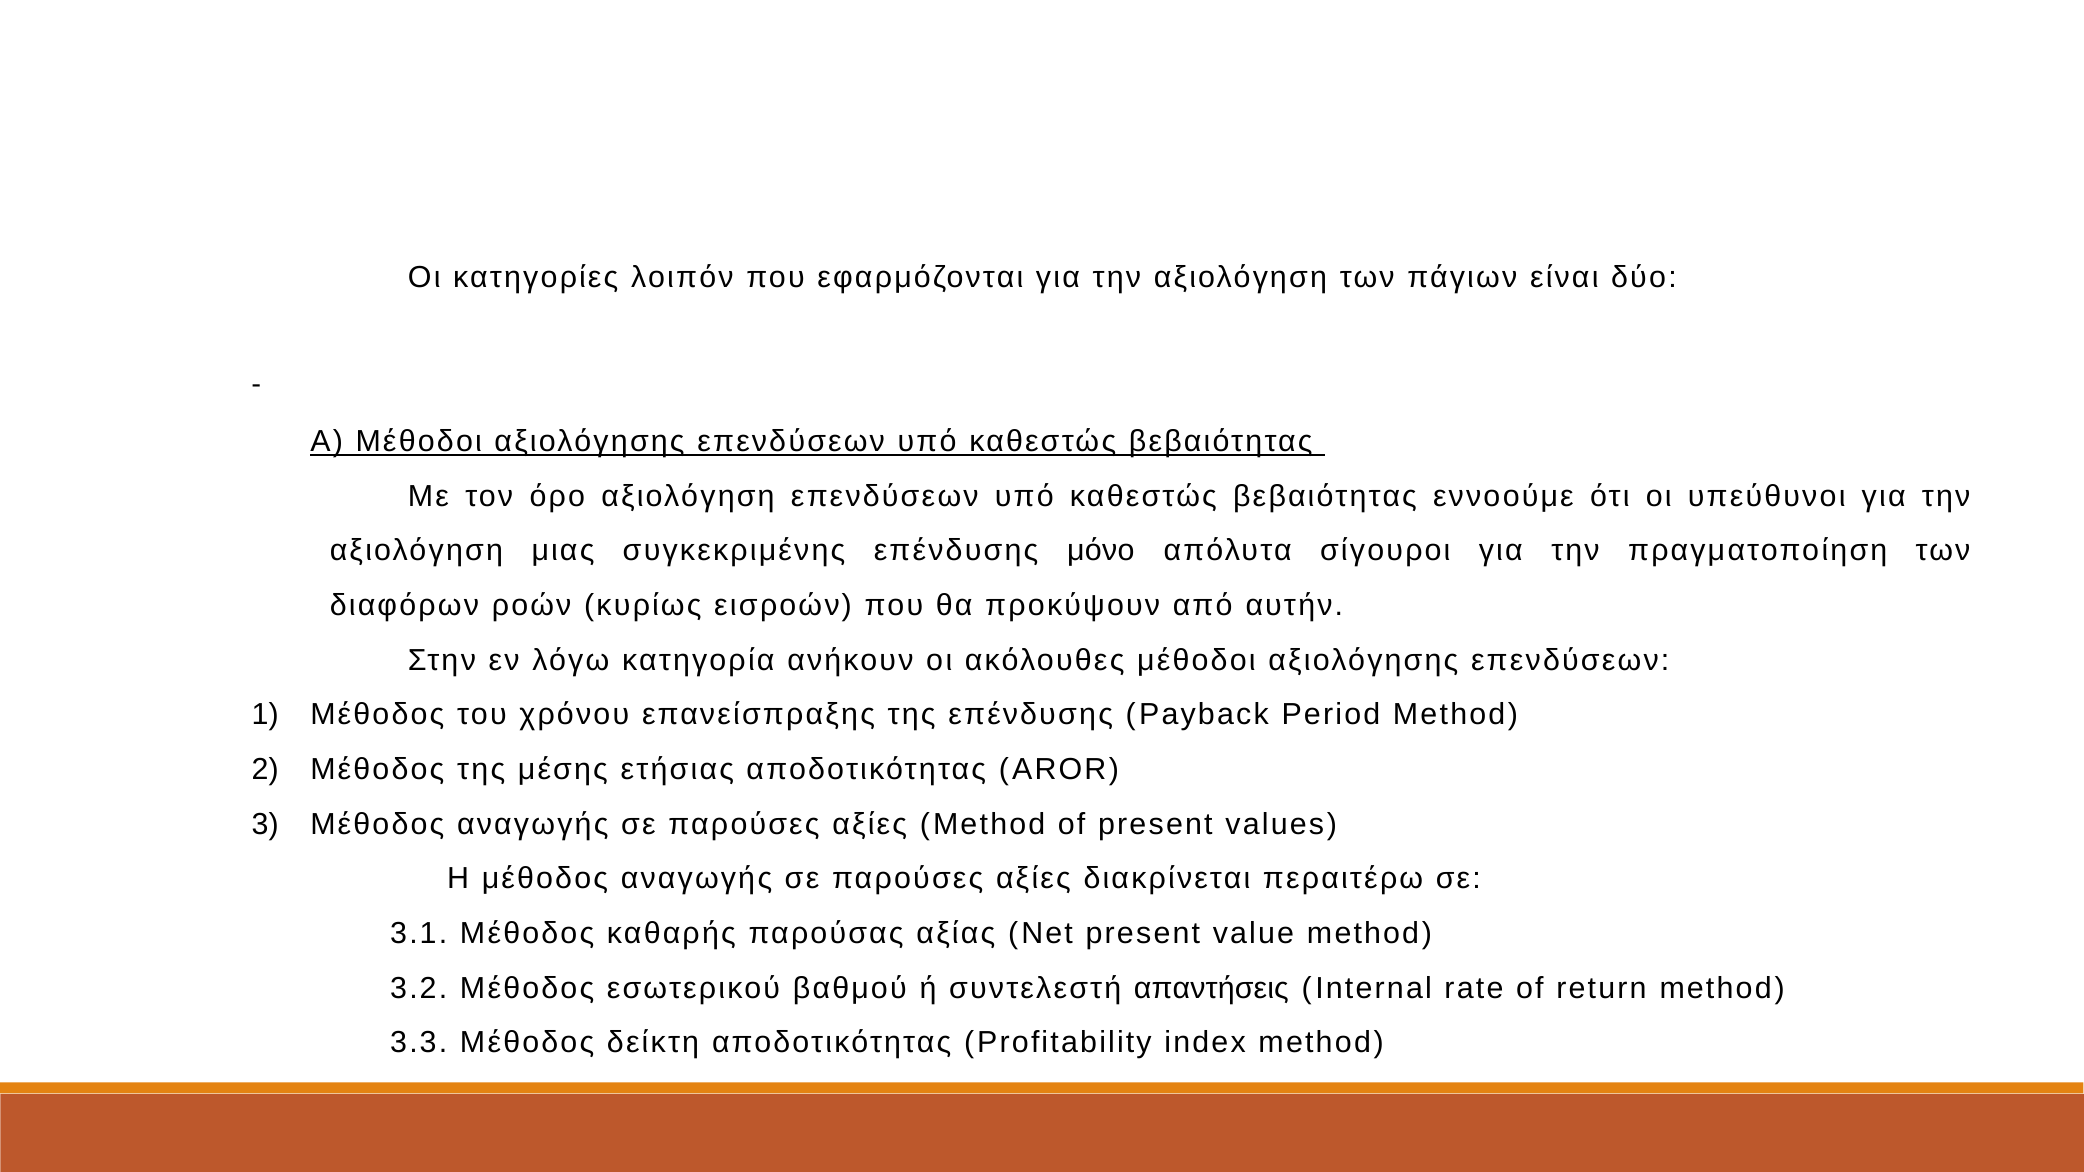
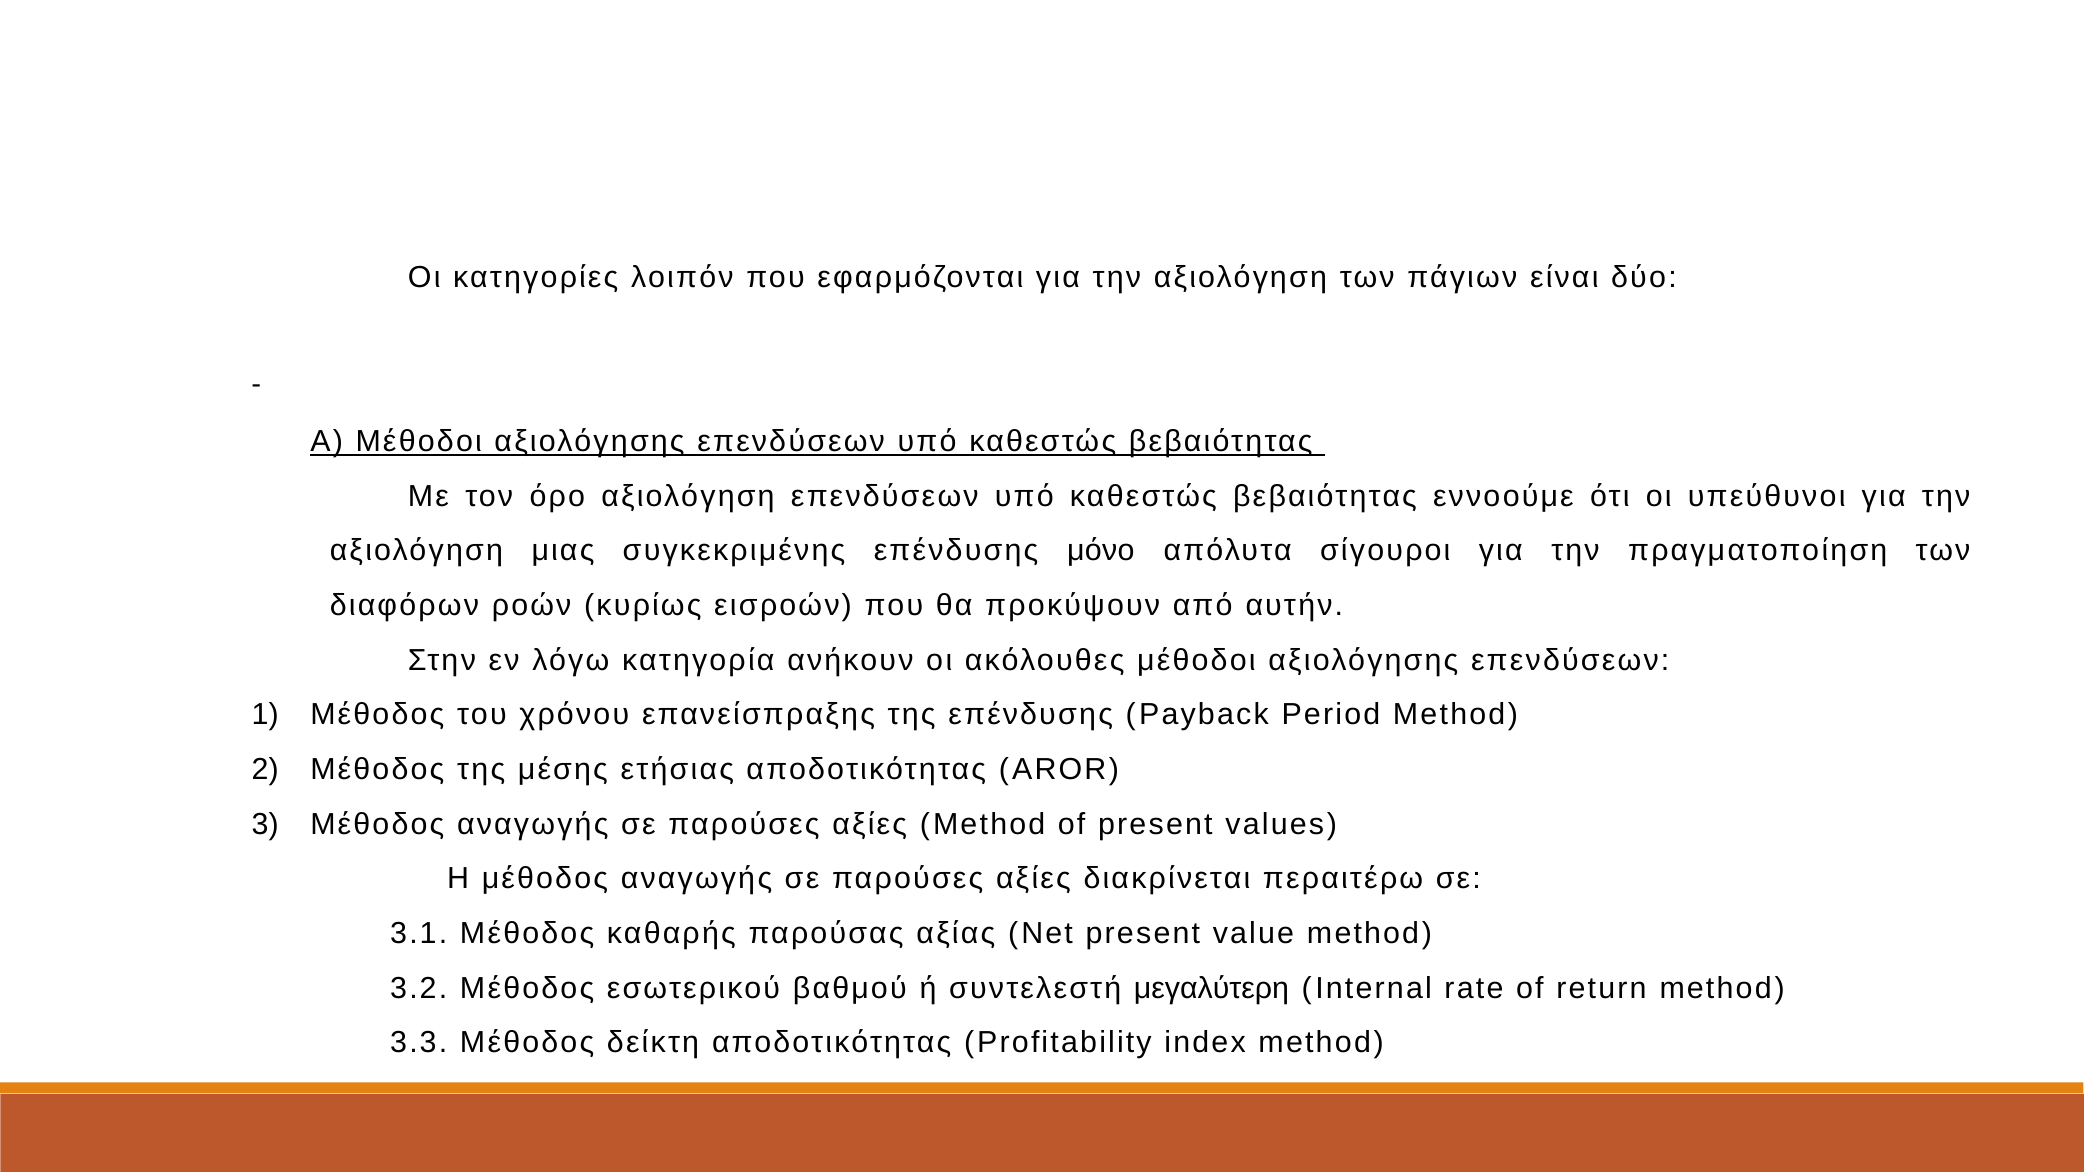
απαντήσεις: απαντήσεις -> μεγαλύτερη
